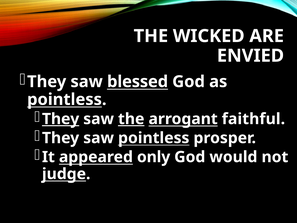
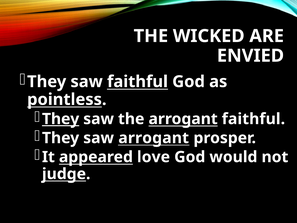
saw blessed: blessed -> faithful
the at (131, 119) underline: present -> none
saw pointless: pointless -> arrogant
only: only -> love
